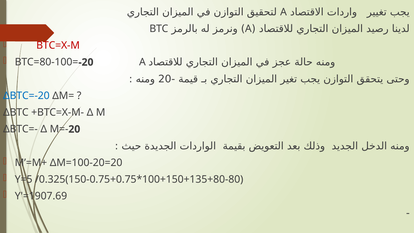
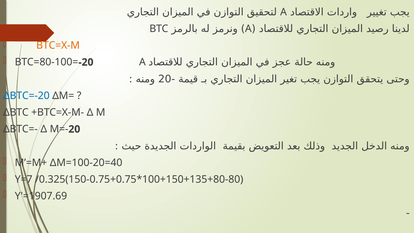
BTC=X-M colour: red -> orange
ΔM=100-20=20: ΔM=100-20=20 -> ΔM=100-20=40
Y=5: Y=5 -> Y=7
